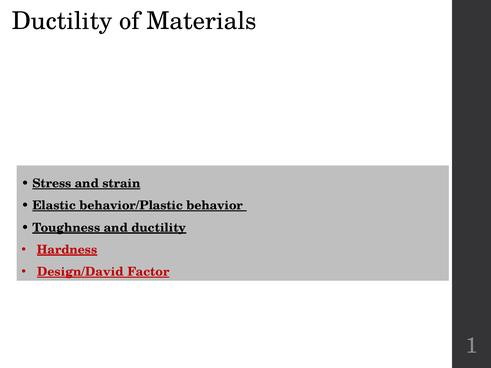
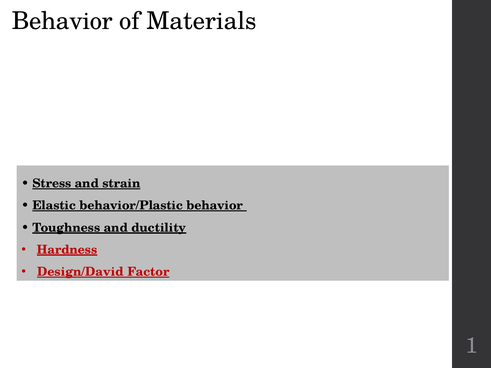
Ductility at (62, 21): Ductility -> Behavior
